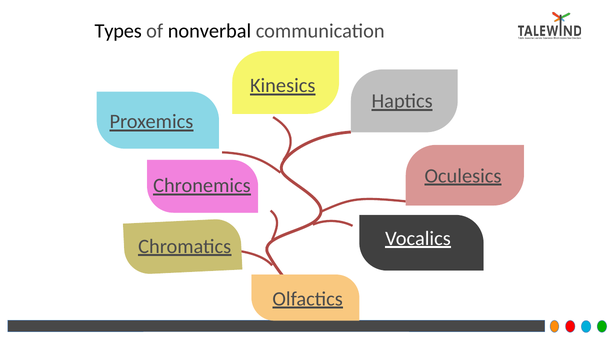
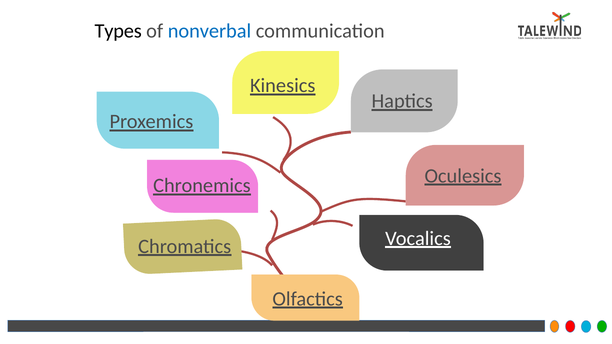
nonverbal colour: black -> blue
